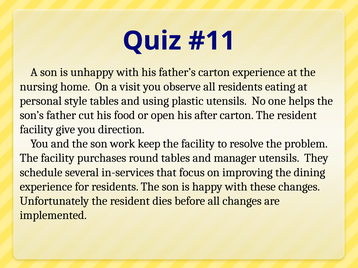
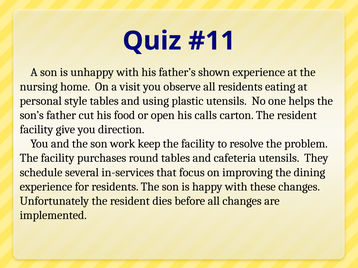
father’s carton: carton -> shown
after: after -> calls
manager: manager -> cafeteria
